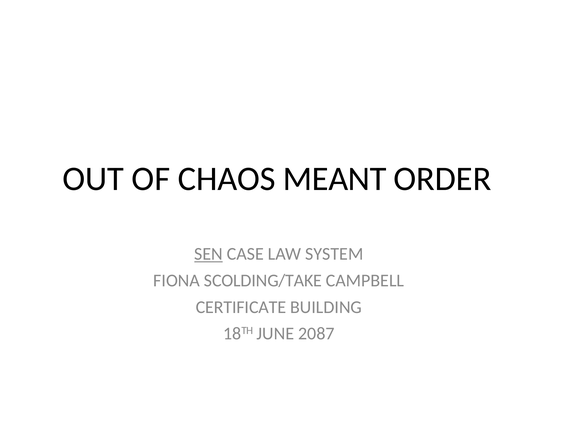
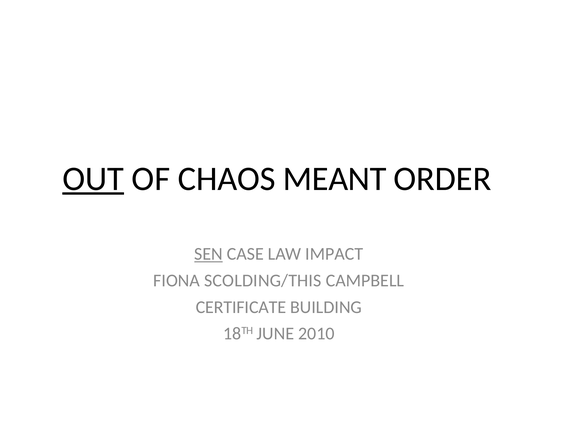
OUT underline: none -> present
SYSTEM: SYSTEM -> IMPACT
SCOLDING/TAKE: SCOLDING/TAKE -> SCOLDING/THIS
2087: 2087 -> 2010
